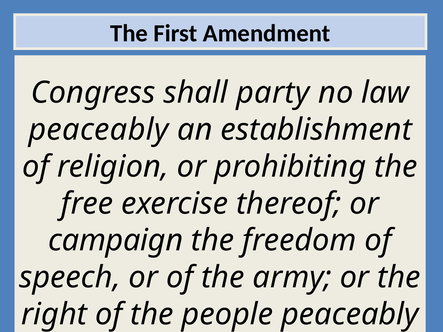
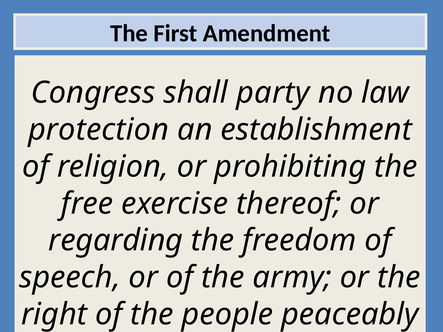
peaceably at (98, 130): peaceably -> protection
campaign: campaign -> regarding
